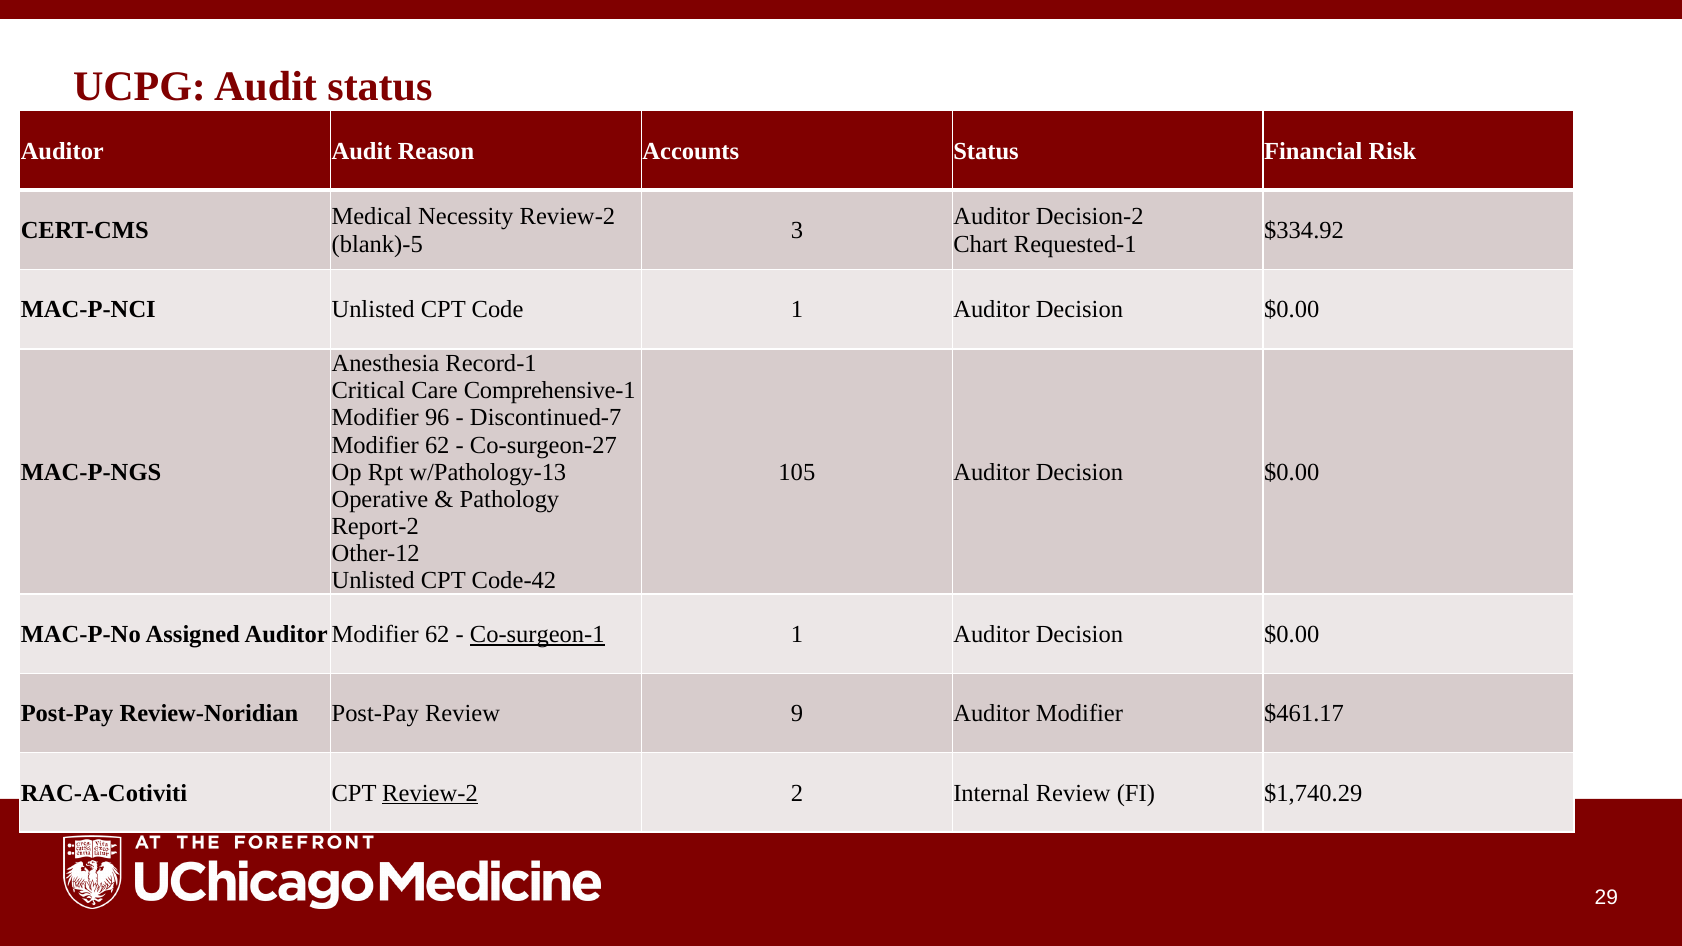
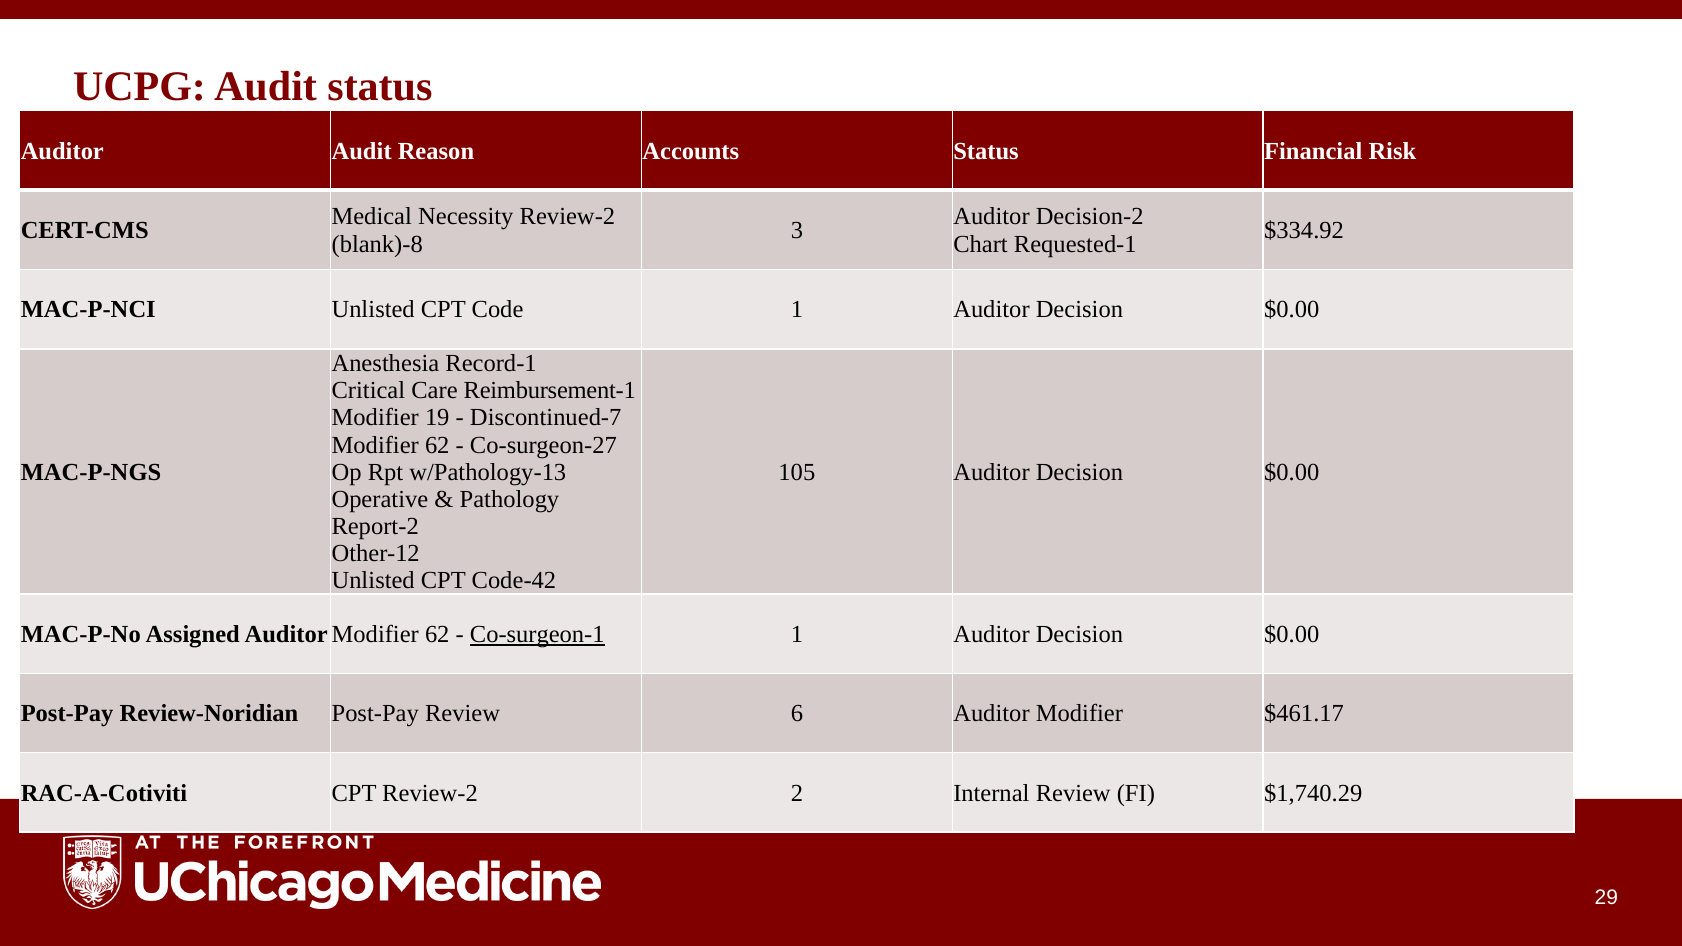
blank)-5: blank)-5 -> blank)-8
Comprehensive-1: Comprehensive-1 -> Reimbursement-1
96: 96 -> 19
9: 9 -> 6
Review-2 at (430, 793) underline: present -> none
